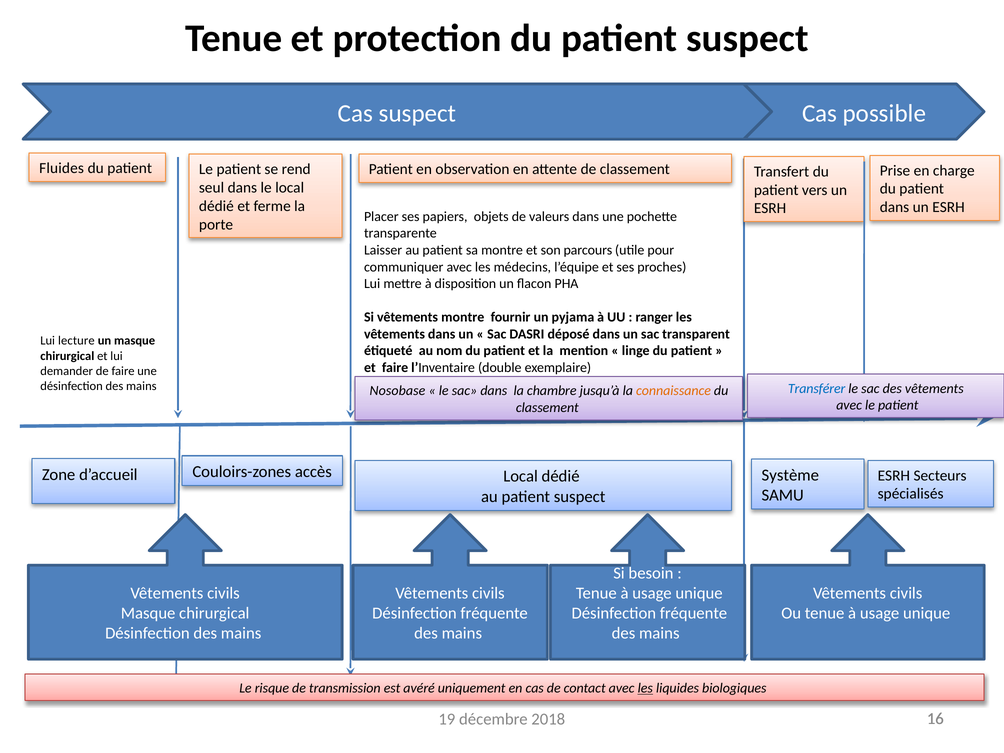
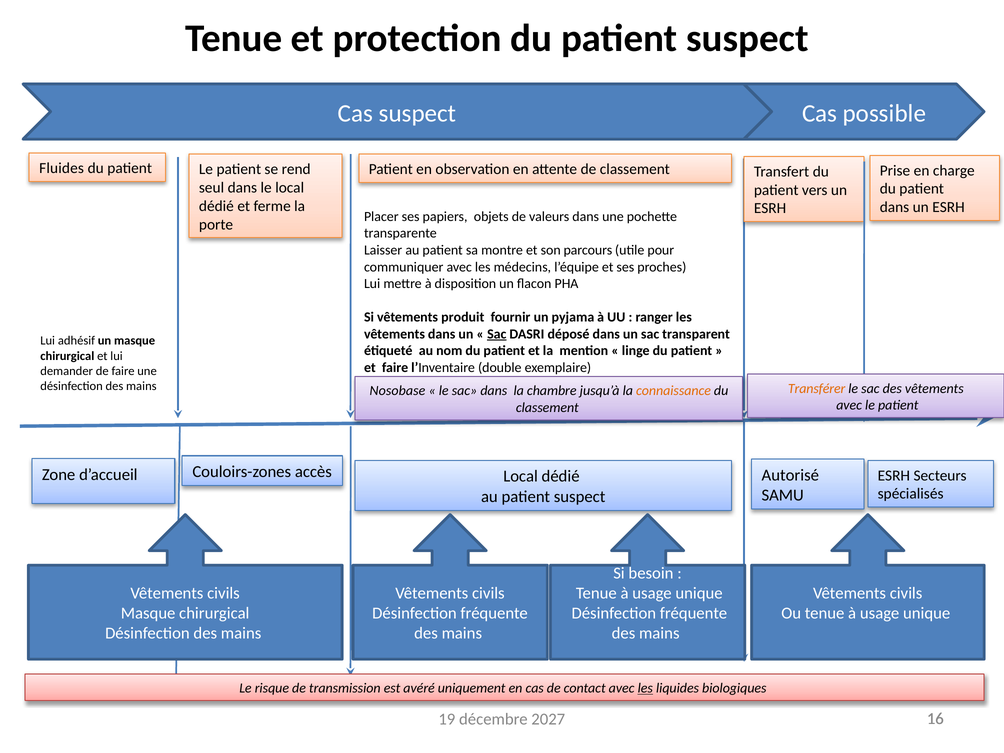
vêtements montre: montre -> produit
Sac at (497, 334) underline: none -> present
lecture: lecture -> adhésif
Transférer colour: blue -> orange
Système: Système -> Autorisé
2018: 2018 -> 2027
